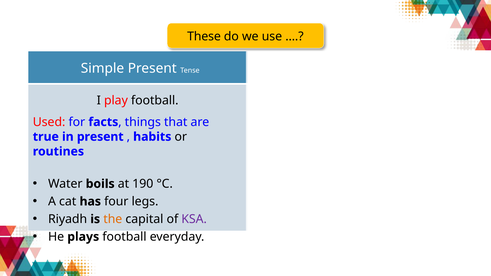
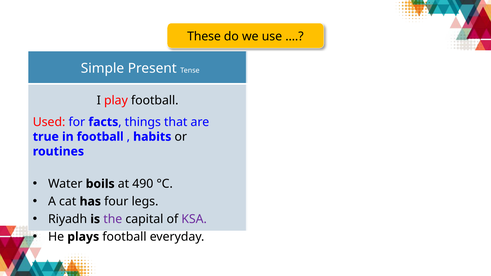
in present: present -> football
190: 190 -> 490
the colour: orange -> purple
